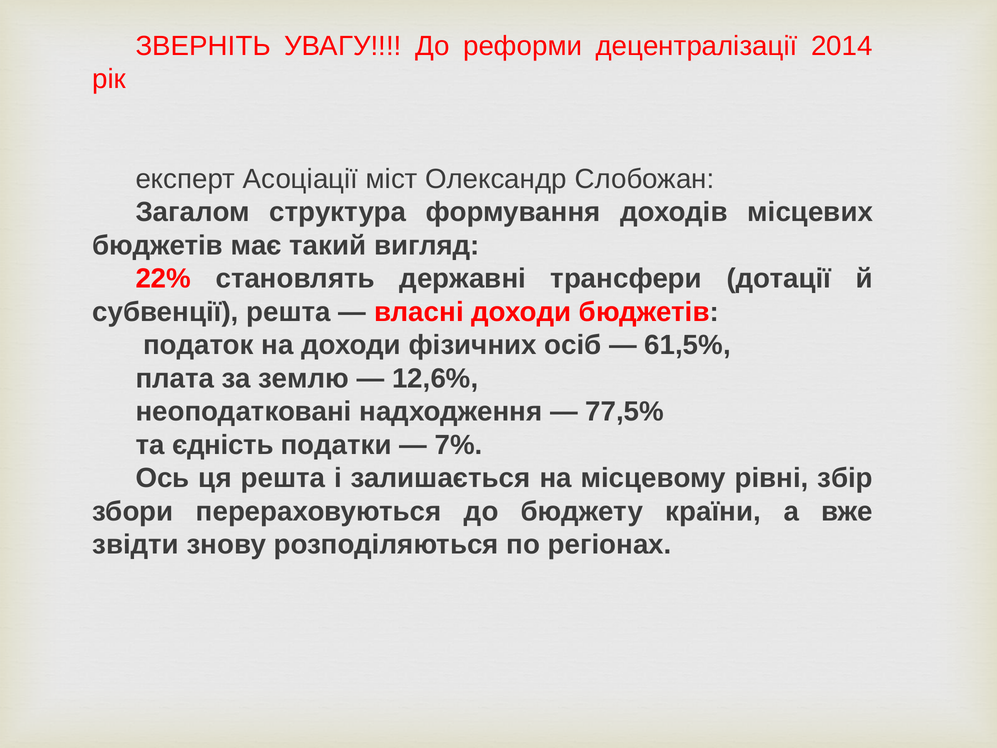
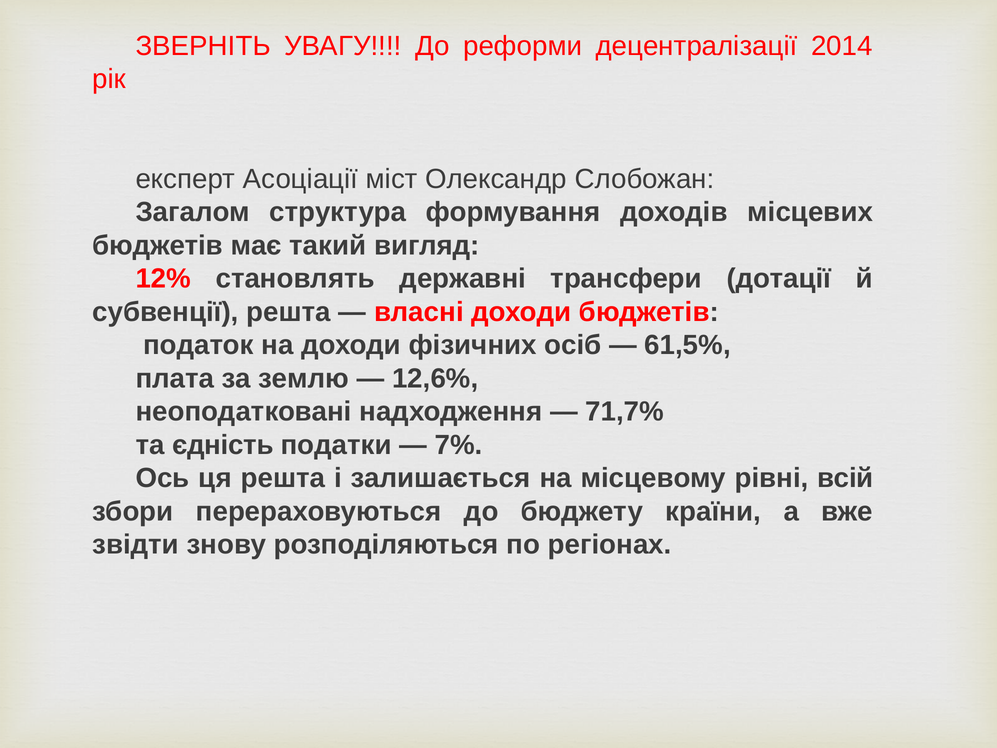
22%: 22% -> 12%
77,5%: 77,5% -> 71,7%
збір: збір -> всій
